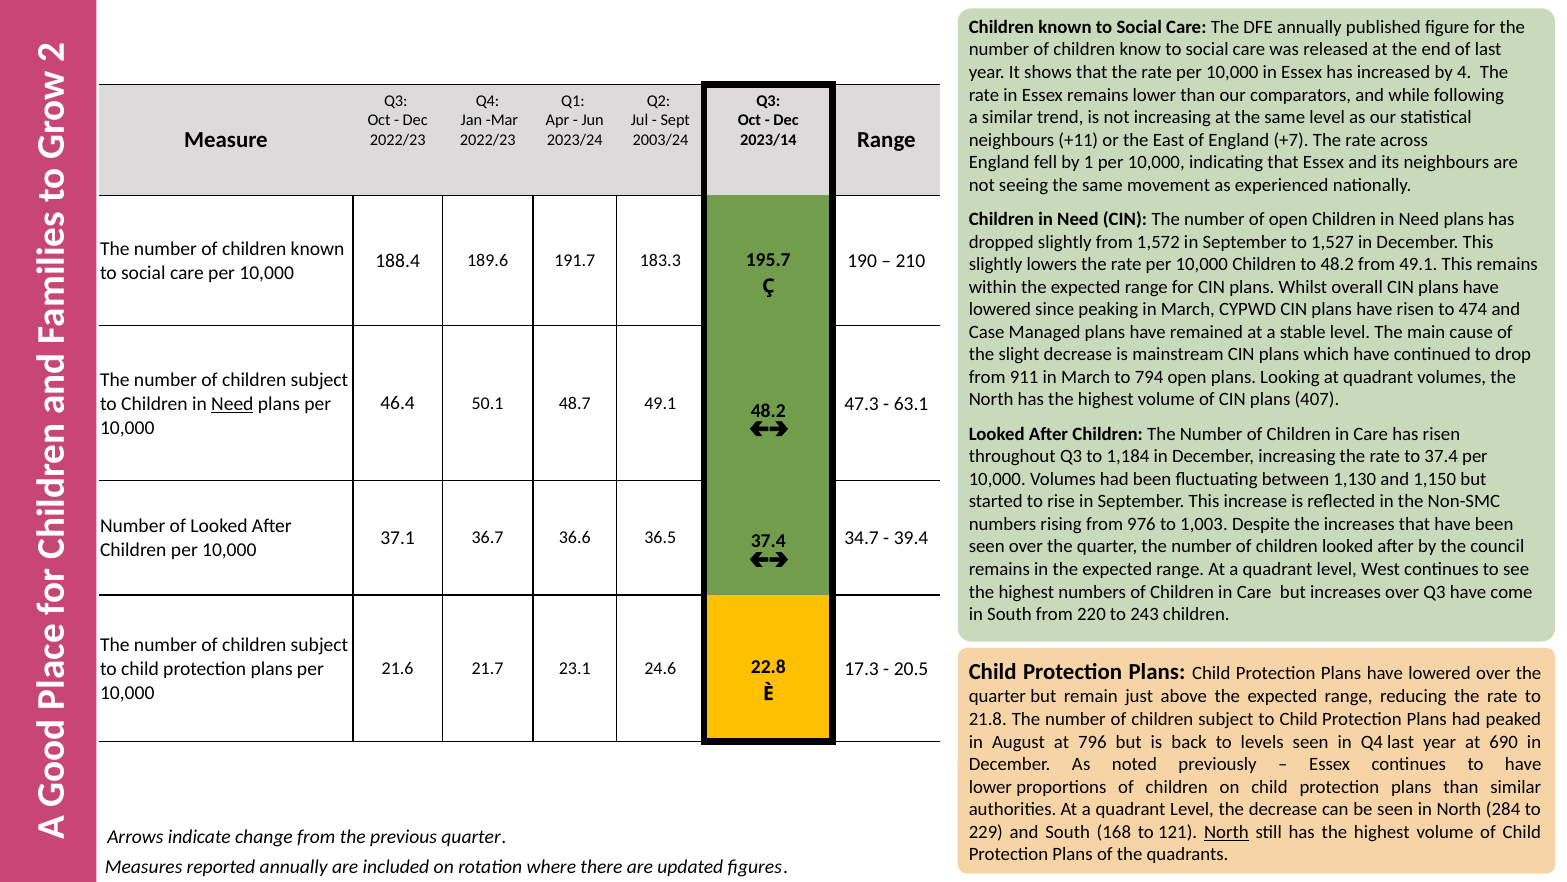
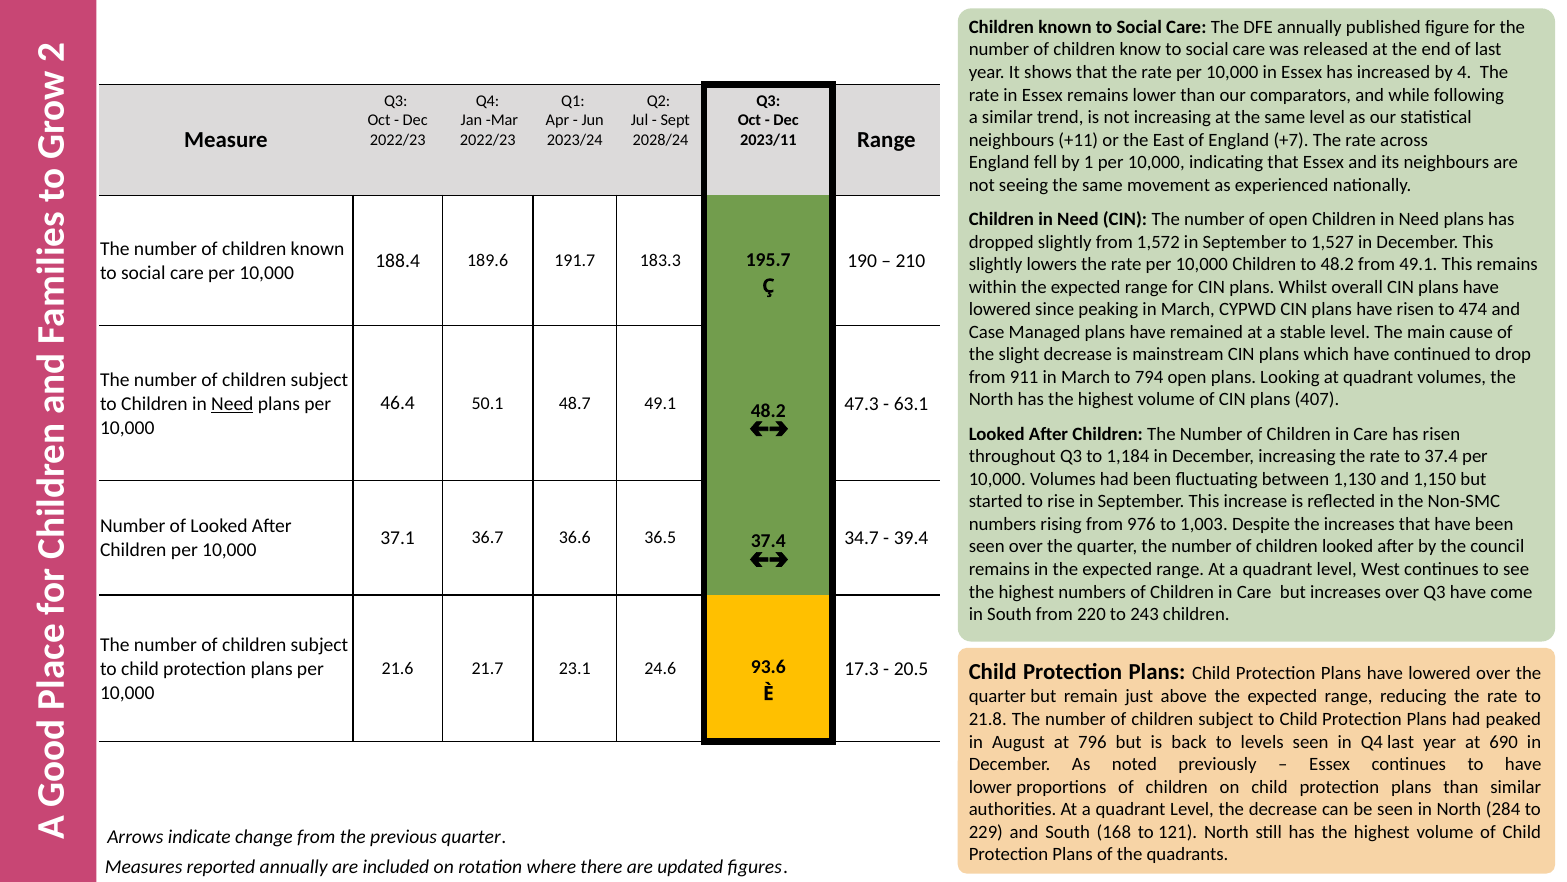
2003/24: 2003/24 -> 2028/24
2023/14: 2023/14 -> 2023/11
22.8: 22.8 -> 93.6
North at (1226, 832) underline: present -> none
